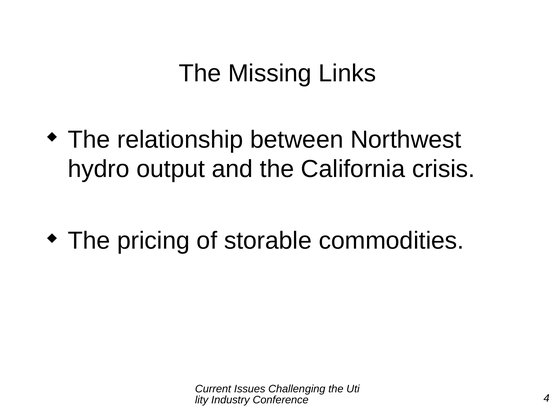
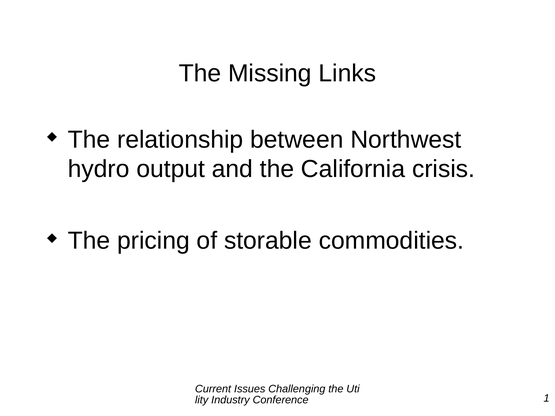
4: 4 -> 1
